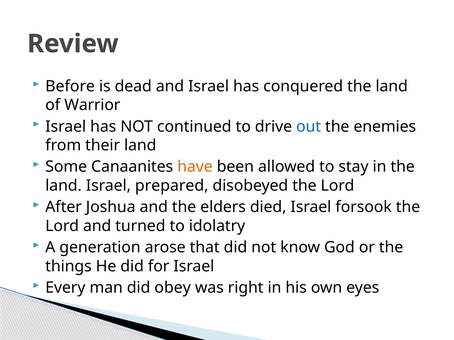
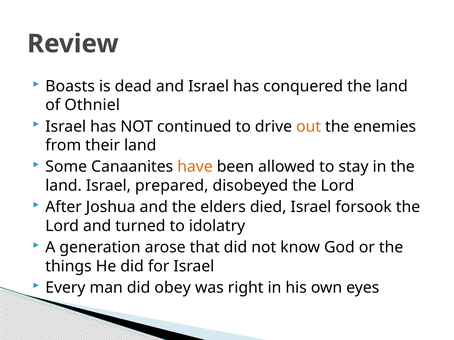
Before: Before -> Boasts
Warrior: Warrior -> Othniel
out colour: blue -> orange
